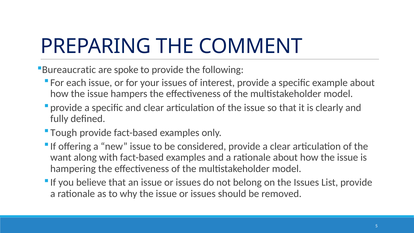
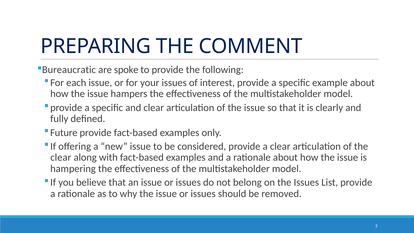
Tough: Tough -> Future
want at (61, 157): want -> clear
